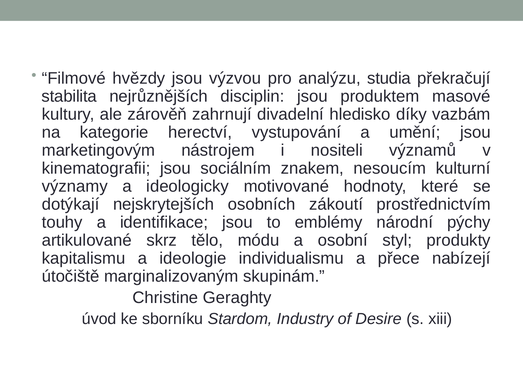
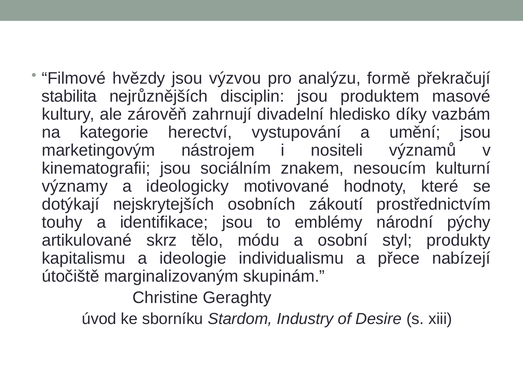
studia: studia -> formě
